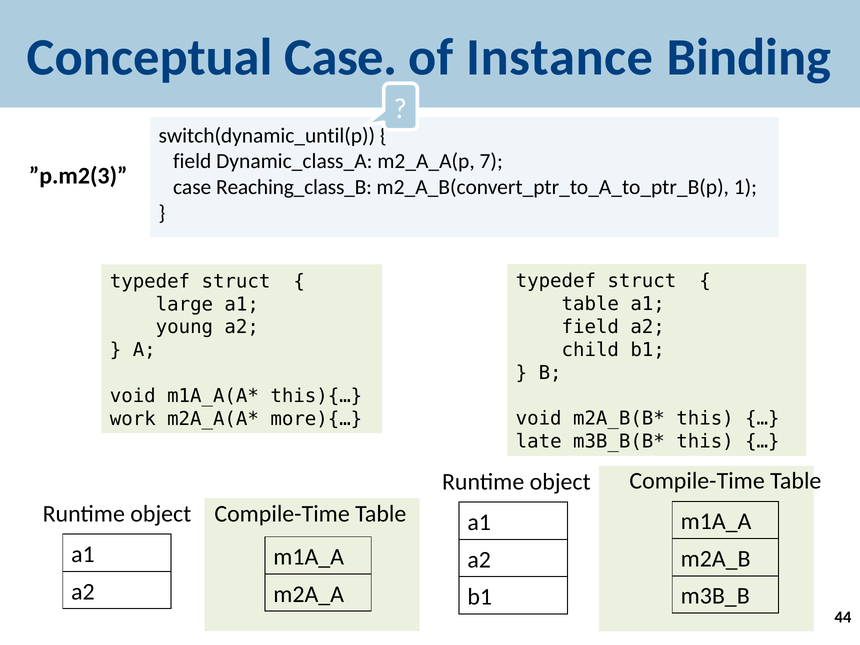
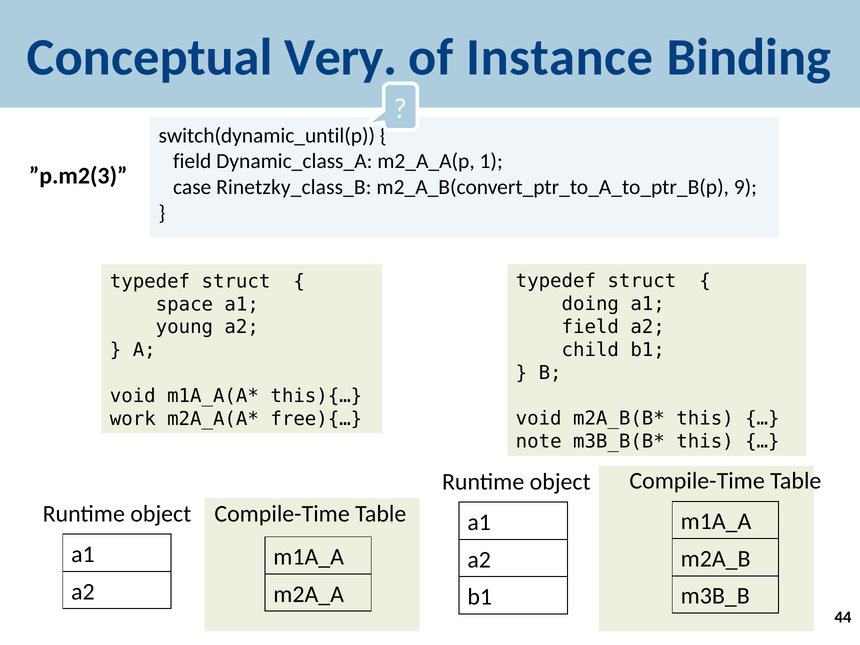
Conceptual Case: Case -> Very
7: 7 -> 1
Reaching_class_B: Reaching_class_B -> Rinetzky_class_B
1: 1 -> 9
table at (590, 304): table -> doing
large: large -> space
more){…: more){… -> free){…
late: late -> note
